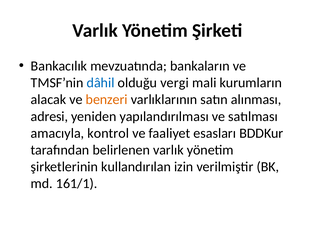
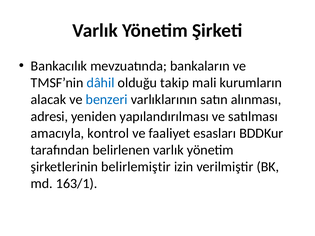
vergi: vergi -> takip
benzeri colour: orange -> blue
kullandırılan: kullandırılan -> belirlemiştir
161/1: 161/1 -> 163/1
